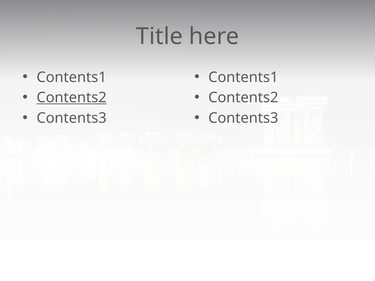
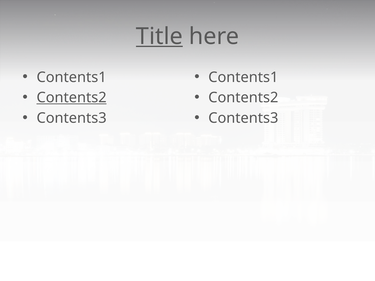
Title underline: none -> present
